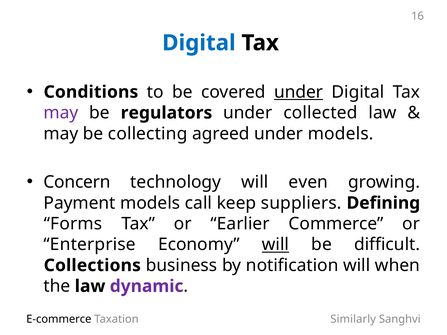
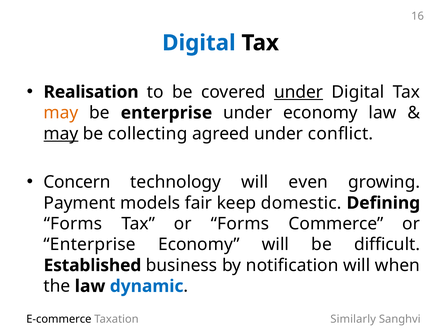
Conditions: Conditions -> Realisation
may at (61, 113) colour: purple -> orange
be regulators: regulators -> enterprise
under collected: collected -> economy
may at (61, 134) underline: none -> present
under models: models -> conflict
call: call -> fair
suppliers: suppliers -> domestic
or Earlier: Earlier -> Forms
will at (276, 245) underline: present -> none
Collections: Collections -> Established
dynamic colour: purple -> blue
